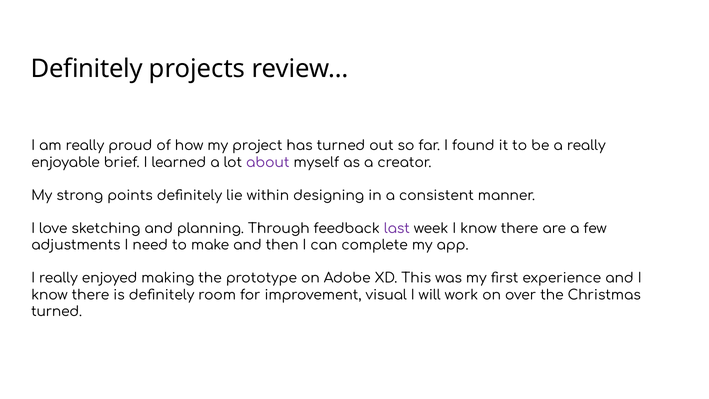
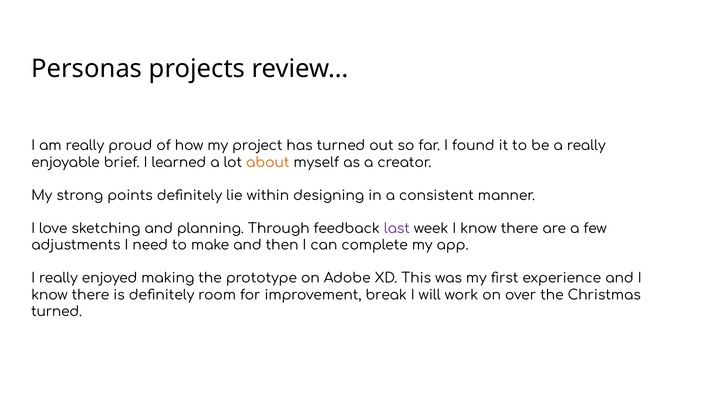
Definitely at (87, 69): Definitely -> Personas
about colour: purple -> orange
visual: visual -> break
